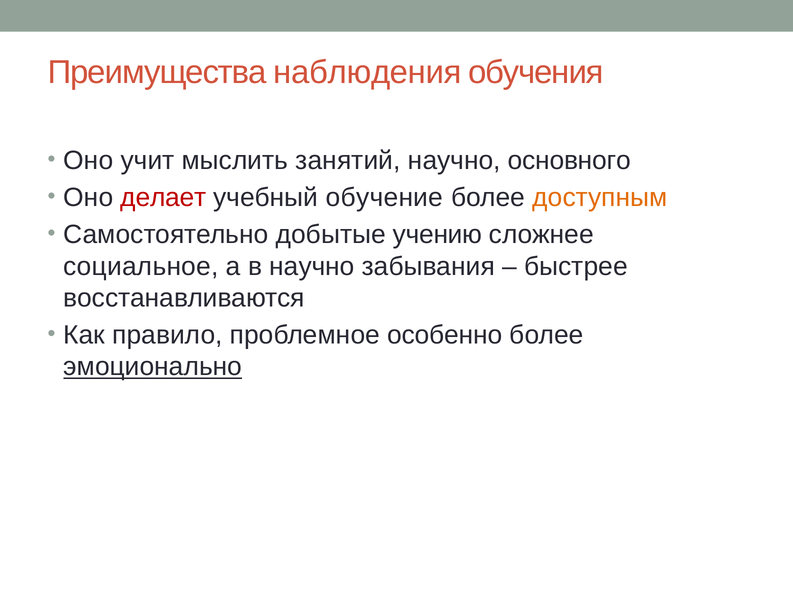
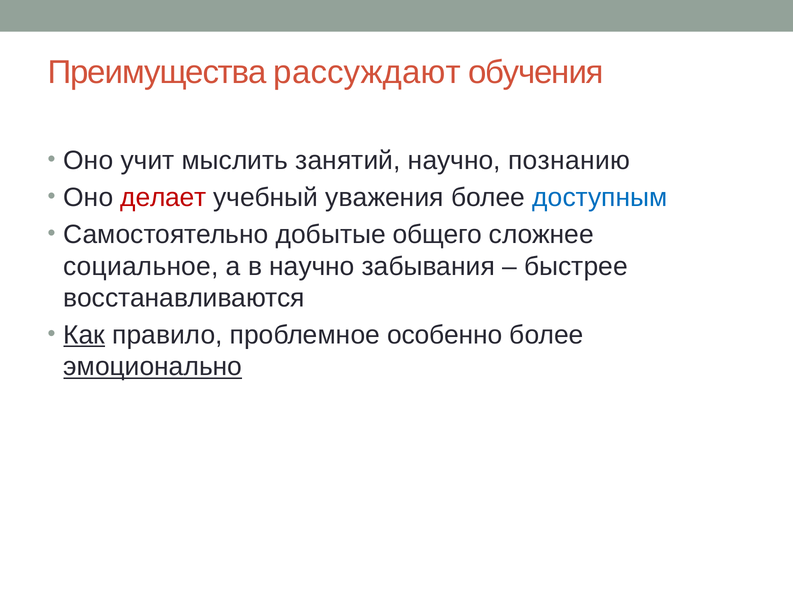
наблюдения: наблюдения -> рассуждают
основного: основного -> познанию
обучение: обучение -> уважения
доступным colour: orange -> blue
учению: учению -> общего
Как underline: none -> present
